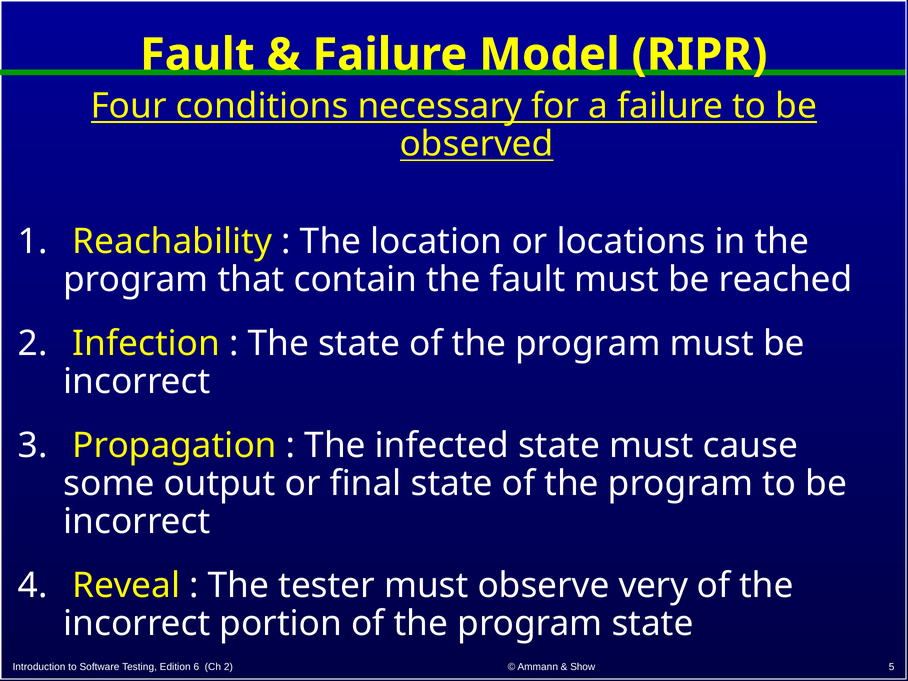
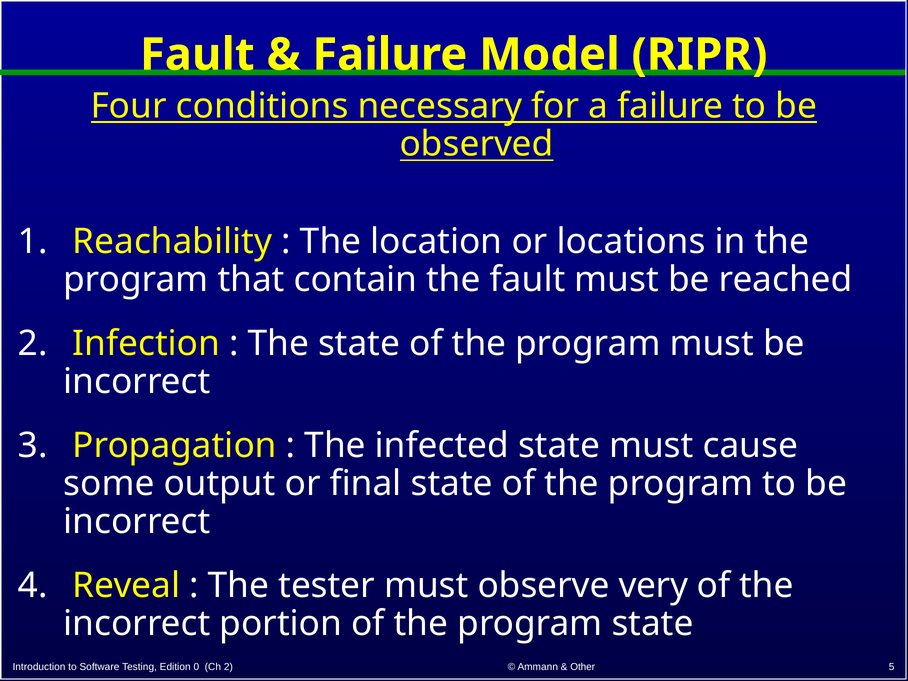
6: 6 -> 0
Show: Show -> Other
